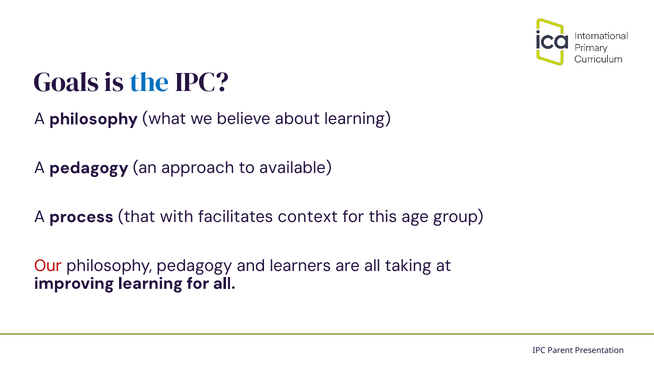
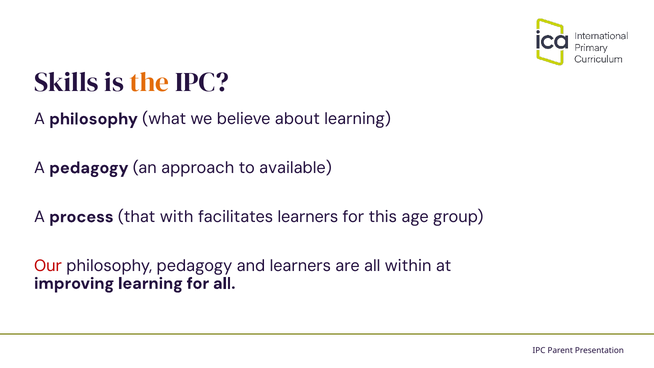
Goals: Goals -> Skills
the colour: blue -> orange
facilitates context: context -> learners
taking: taking -> within
